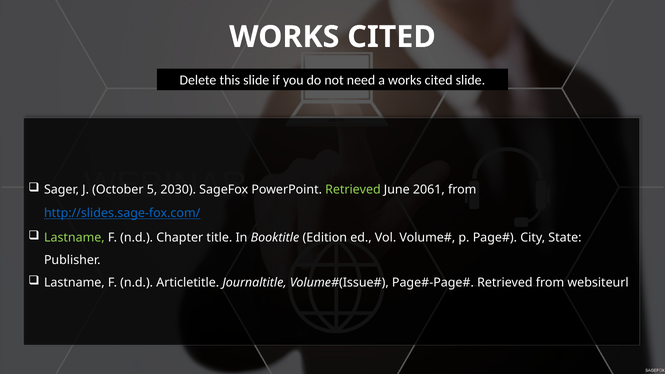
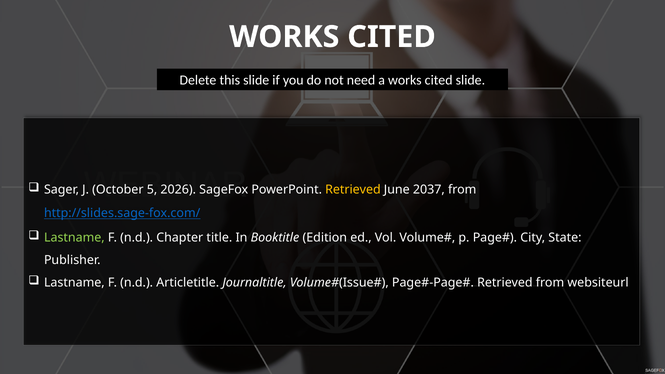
2030: 2030 -> 2026
Retrieved at (353, 190) colour: light green -> yellow
2061: 2061 -> 2037
